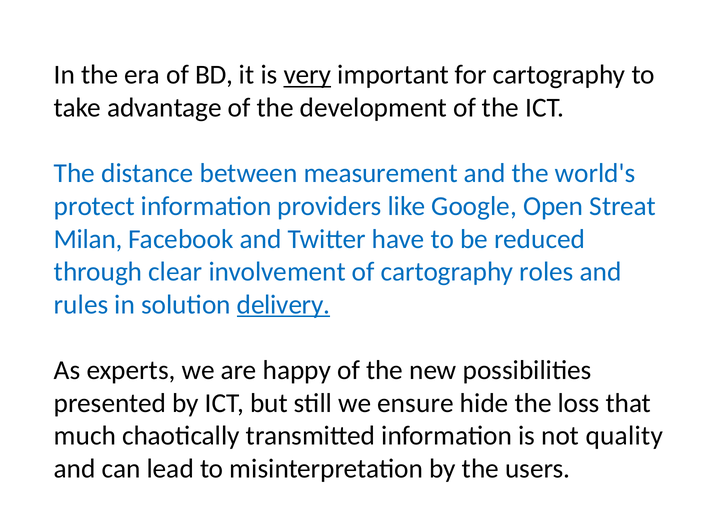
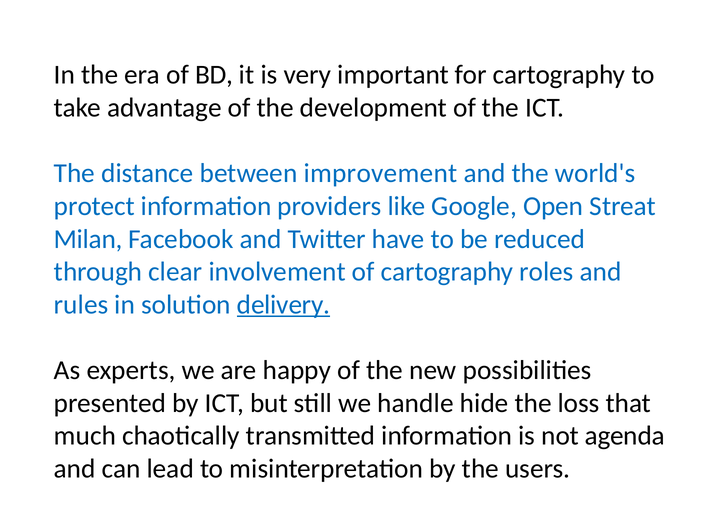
very underline: present -> none
measurement: measurement -> improvement
ensure: ensure -> handle
quality: quality -> agenda
